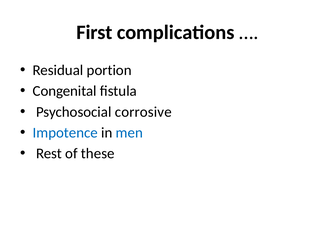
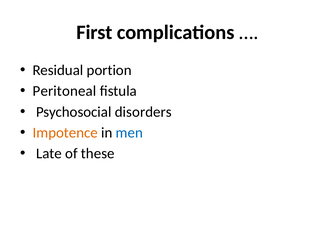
Congenital: Congenital -> Peritoneal
corrosive: corrosive -> disorders
Impotence colour: blue -> orange
Rest: Rest -> Late
